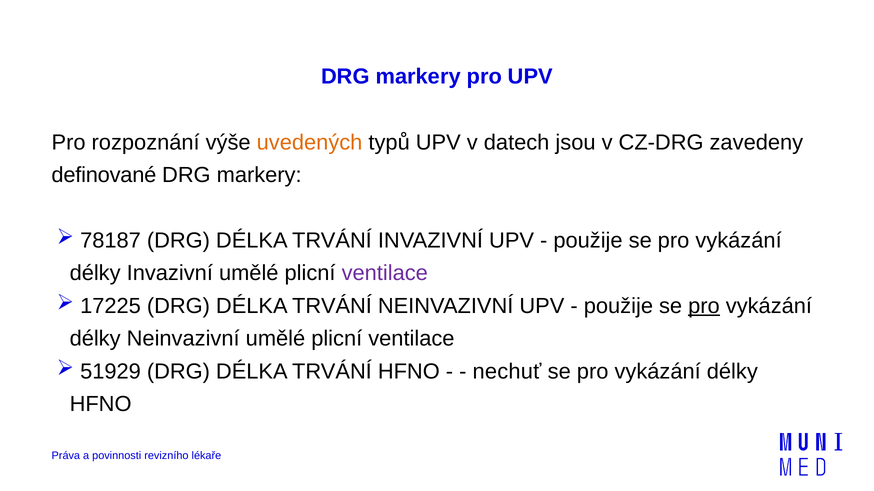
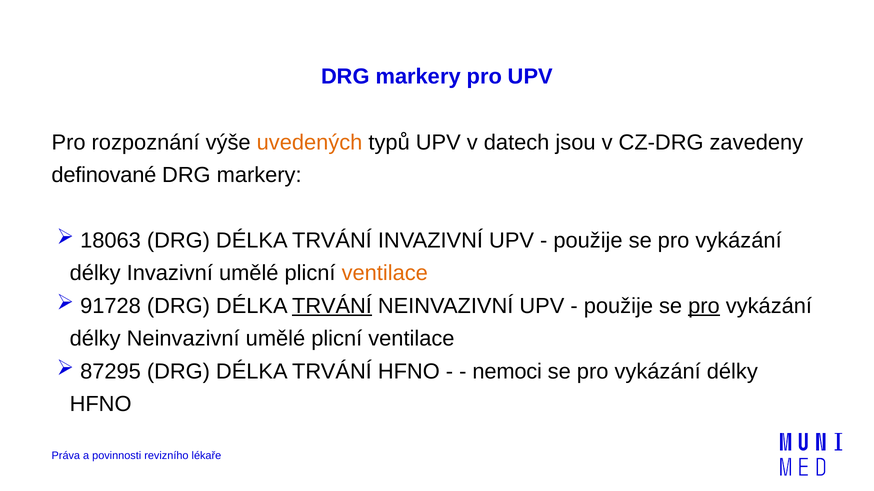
78187: 78187 -> 18063
ventilace at (385, 274) colour: purple -> orange
17225: 17225 -> 91728
TRVÁNÍ at (332, 306) underline: none -> present
51929: 51929 -> 87295
nechuť: nechuť -> nemoci
